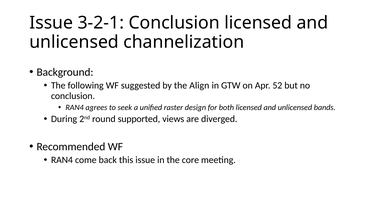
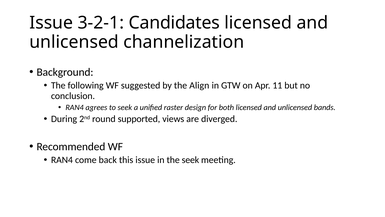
3-2-1 Conclusion: Conclusion -> Candidates
52: 52 -> 11
the core: core -> seek
